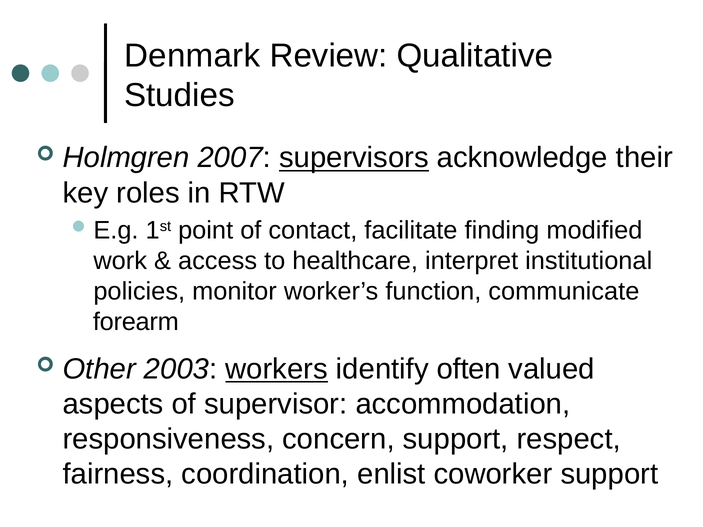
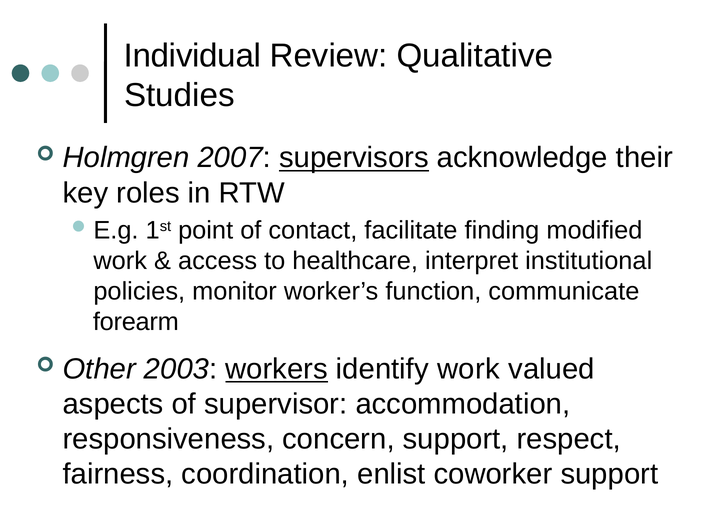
Denmark: Denmark -> Individual
identify often: often -> work
